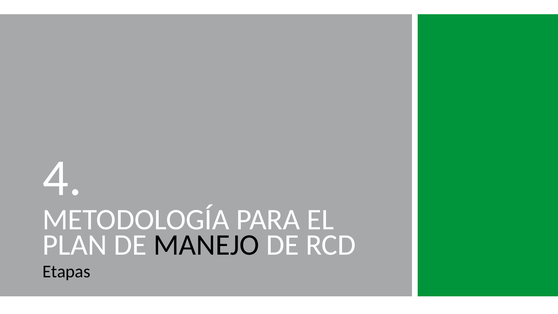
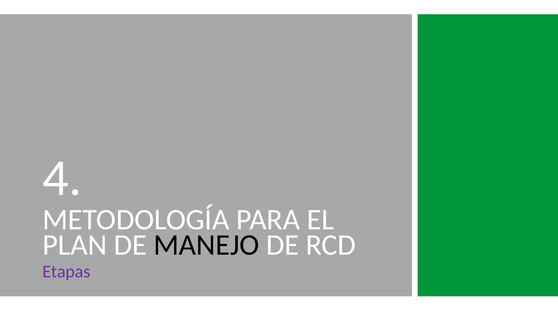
Etapas colour: black -> purple
